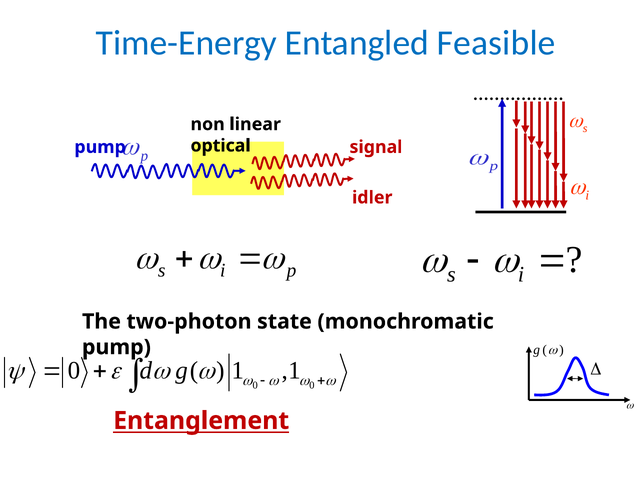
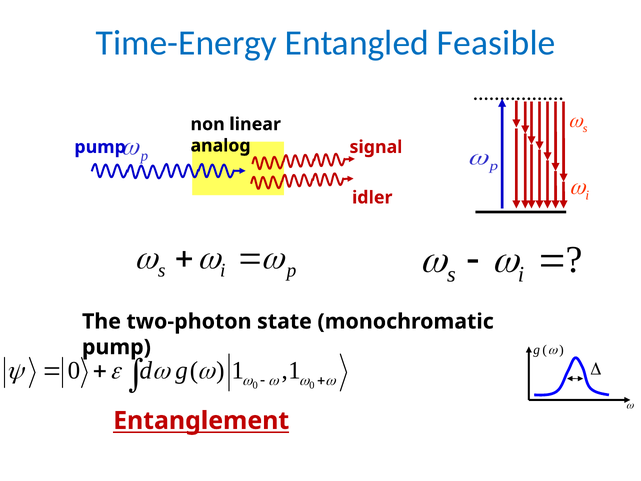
optical: optical -> analog
